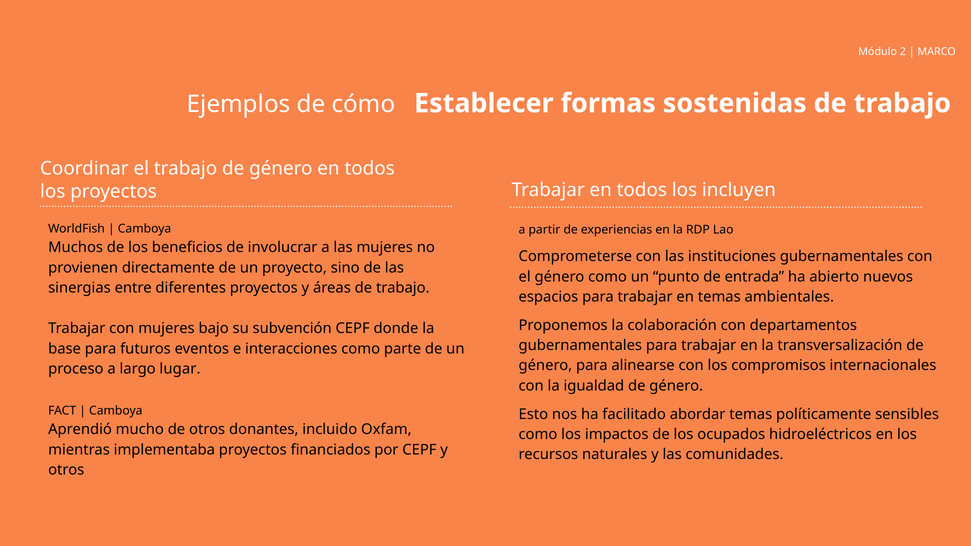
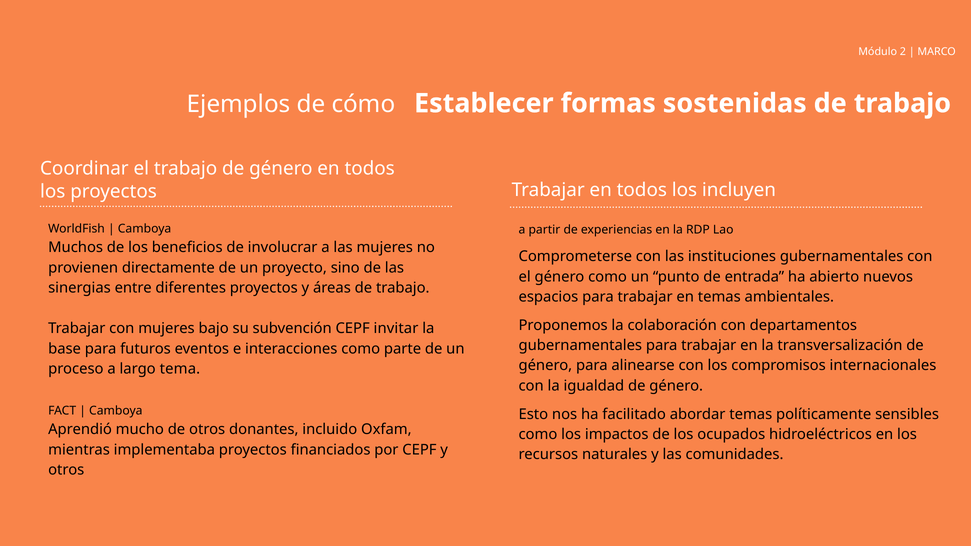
donde: donde -> invitar
lugar: lugar -> tema
